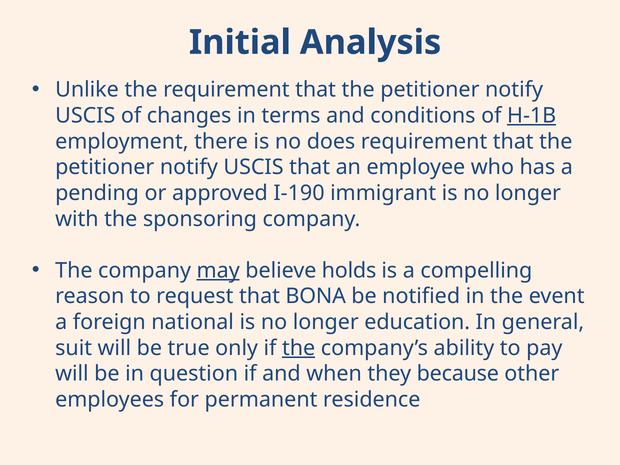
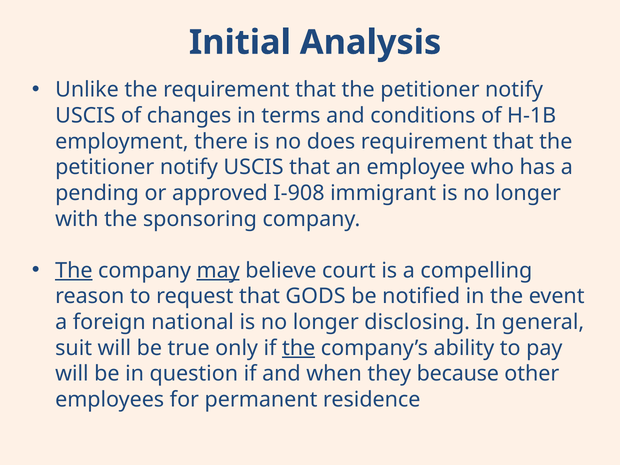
H-1B underline: present -> none
I-190: I-190 -> I-908
The at (74, 271) underline: none -> present
holds: holds -> court
BONA: BONA -> GODS
education: education -> disclosing
